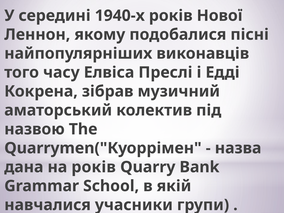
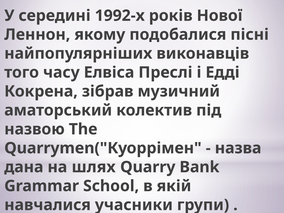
1940-х: 1940-х -> 1992-х
на років: років -> шлях
